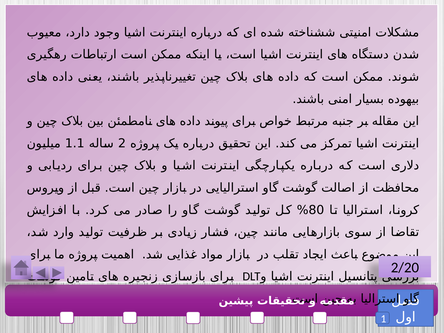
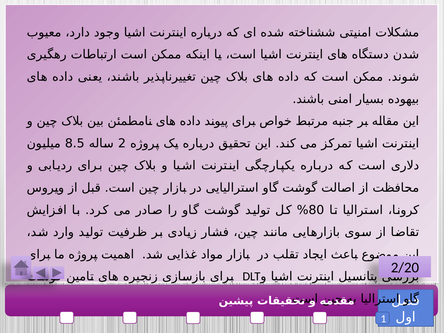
1.1: 1.1 -> 8.5
